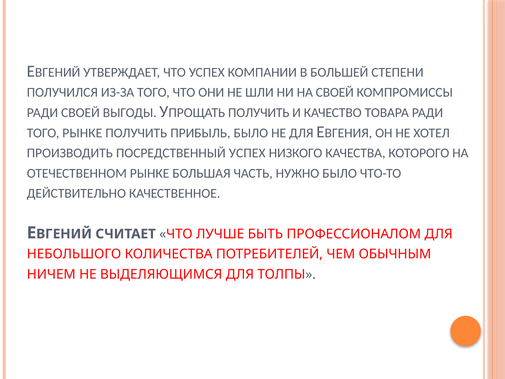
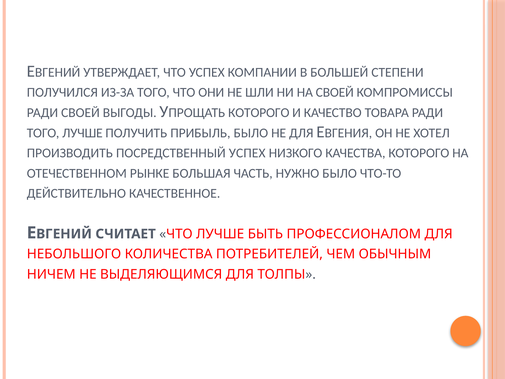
ПОЛУЧИТЬ at (259, 113): ПОЛУЧИТЬ -> КОТОРОГО
ТОГО РЫНКЕ: РЫНКЕ -> ЛУЧШЕ
